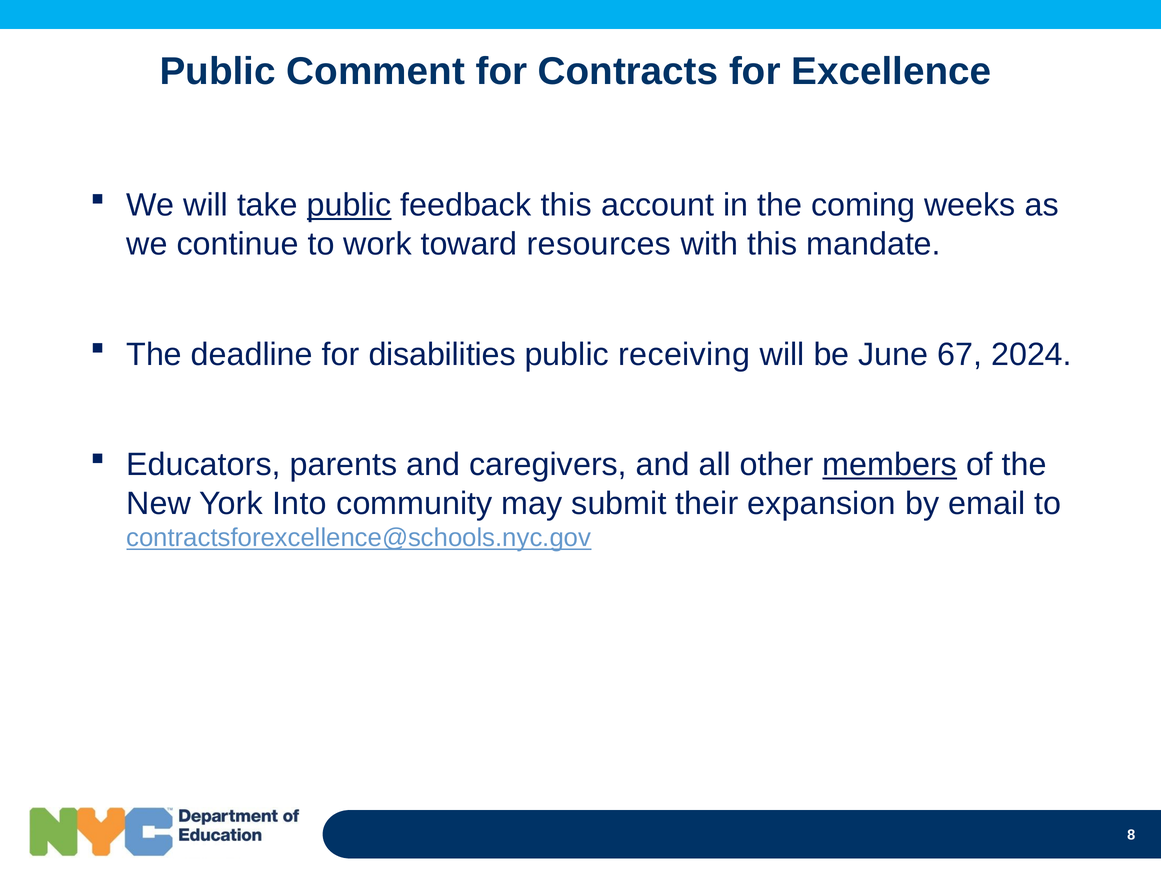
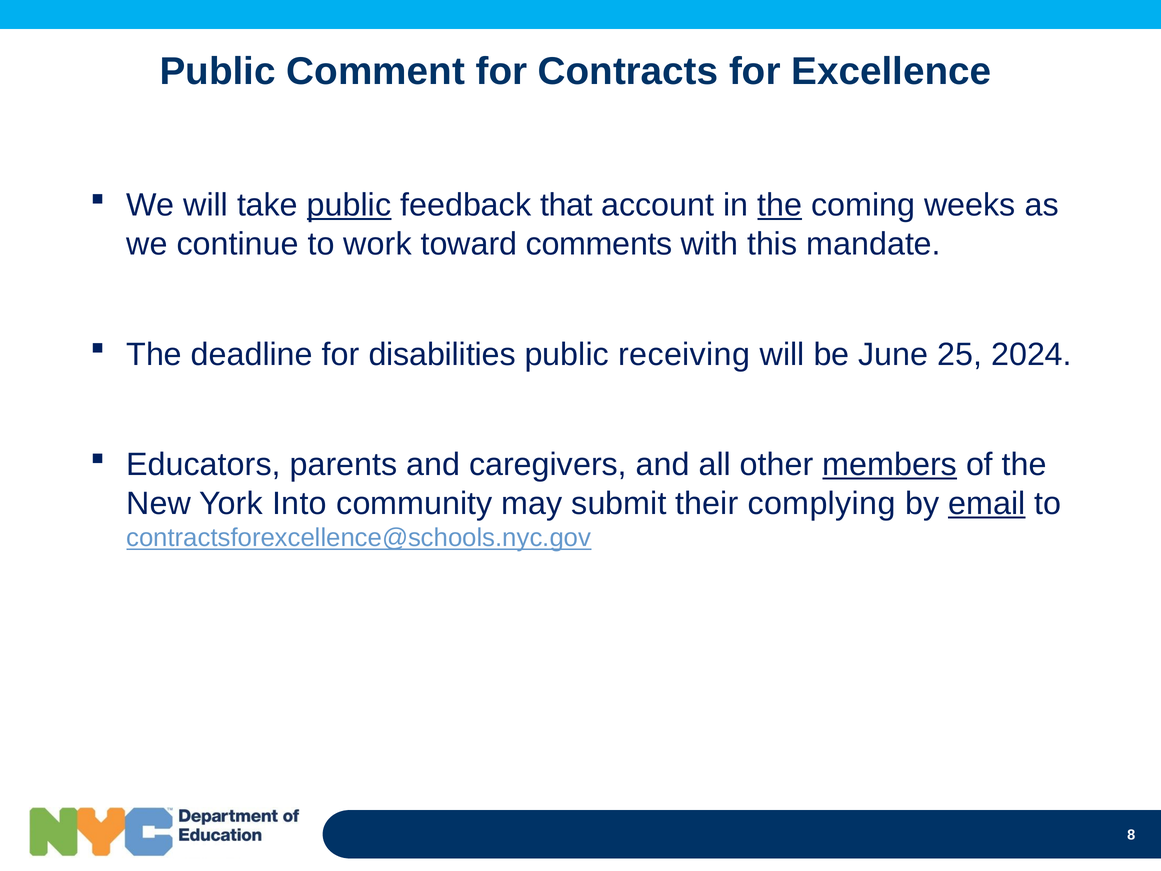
feedback this: this -> that
the at (780, 205) underline: none -> present
resources: resources -> comments
67: 67 -> 25
expansion: expansion -> complying
email underline: none -> present
